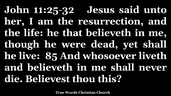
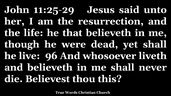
11:25-32: 11:25-32 -> 11:25-29
85: 85 -> 96
